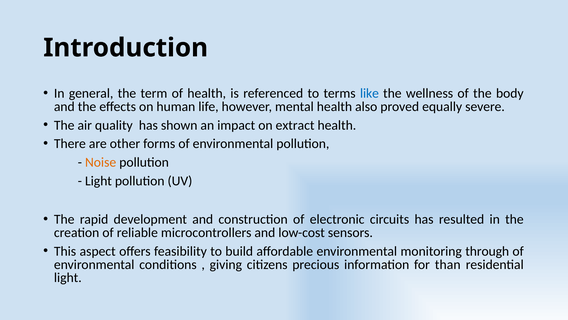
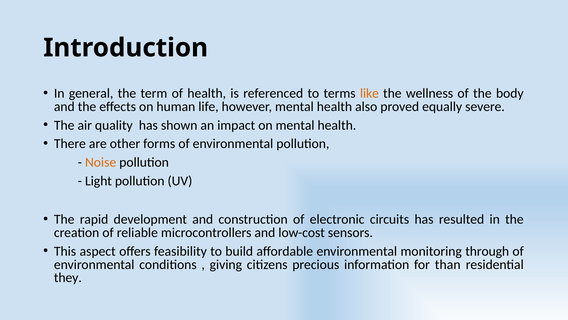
like colour: blue -> orange
on extract: extract -> mental
light at (68, 277): light -> they
